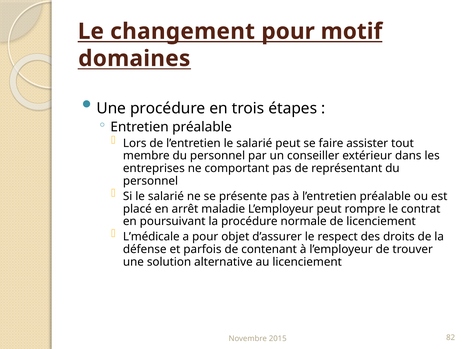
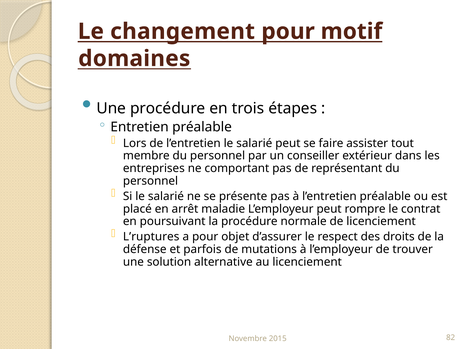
L’médicale: L’médicale -> L’ruptures
contenant: contenant -> mutations
